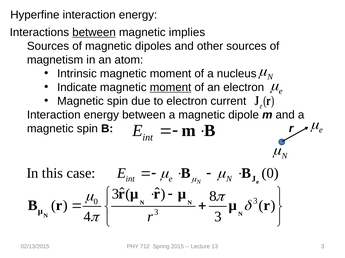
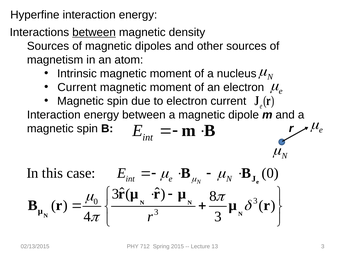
implies: implies -> density
Indicate at (77, 88): Indicate -> Current
moment at (171, 88) underline: present -> none
